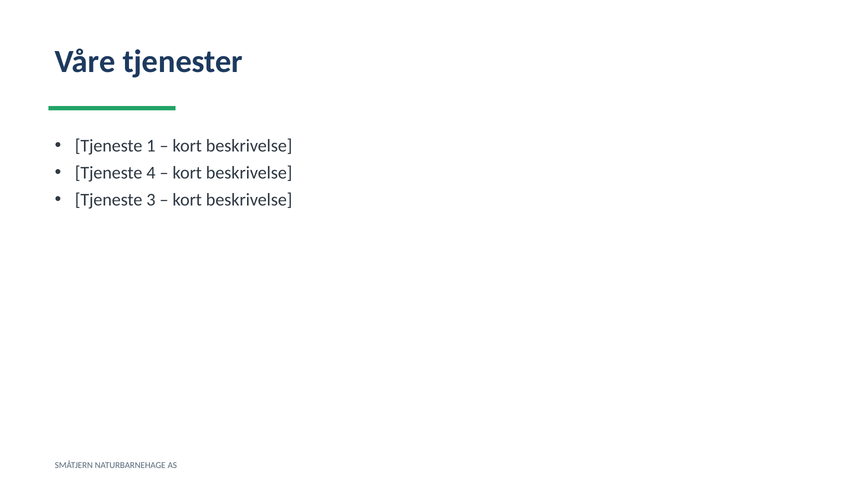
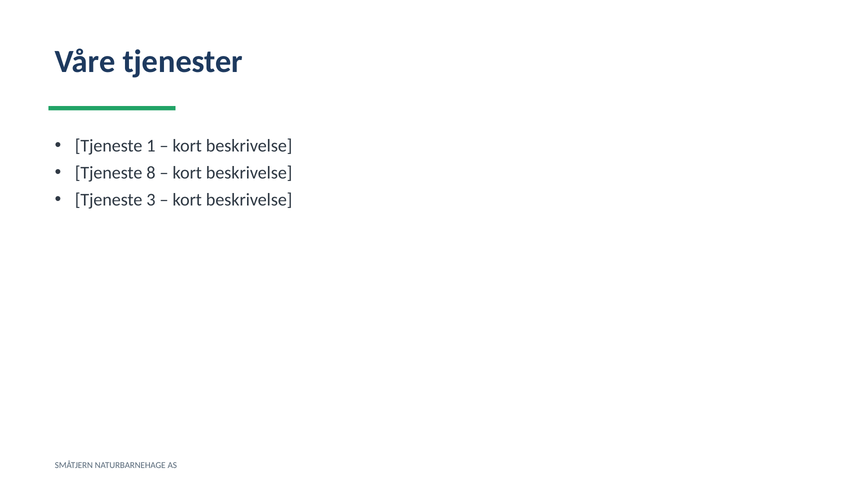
4: 4 -> 8
